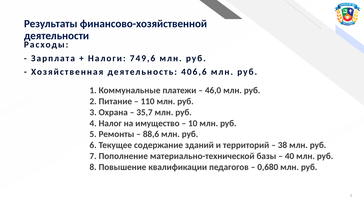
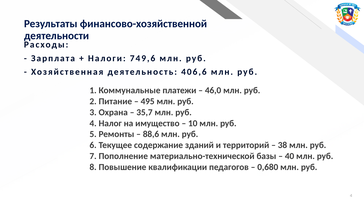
110: 110 -> 495
